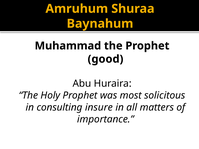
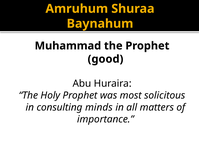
insure: insure -> minds
